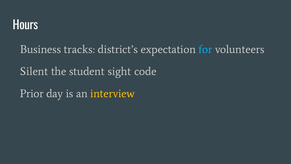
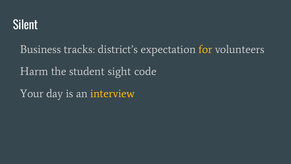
Hours: Hours -> Silent
for colour: light blue -> yellow
Silent: Silent -> Harm
Prior: Prior -> Your
